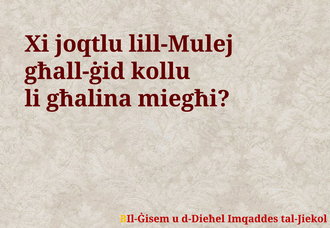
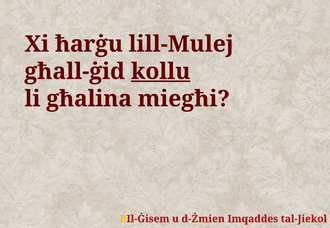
joqtlu: joqtlu -> ħarġu
kollu underline: none -> present
d-Dieħel: d-Dieħel -> d-Żmien
